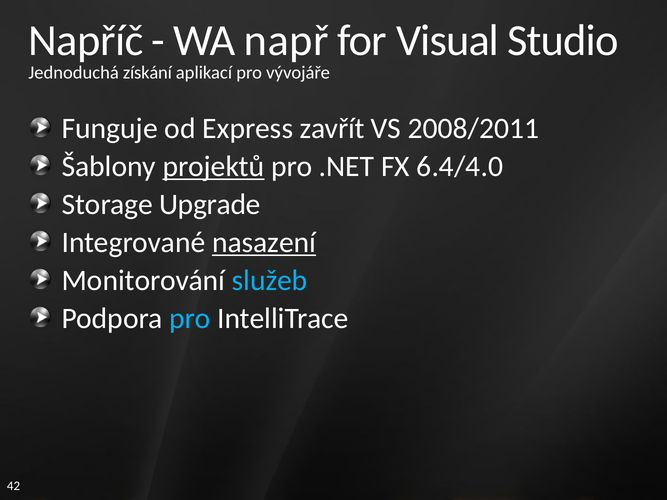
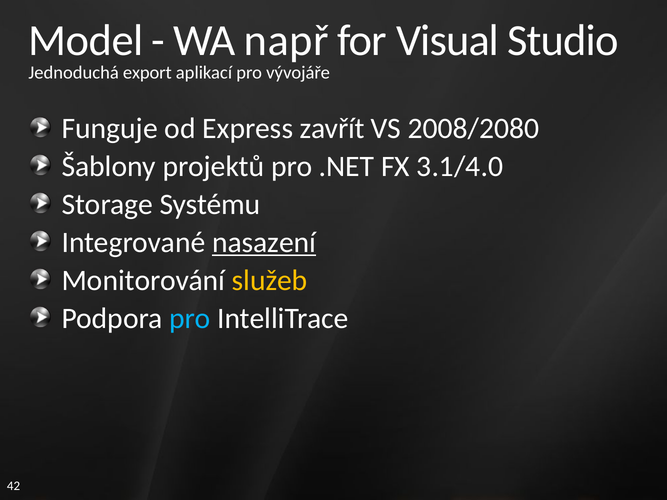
Napříč: Napříč -> Model
získání: získání -> export
2008/2011: 2008/2011 -> 2008/2080
projektů underline: present -> none
6.4/4.0: 6.4/4.0 -> 3.1/4.0
Upgrade: Upgrade -> Systému
služeb colour: light blue -> yellow
